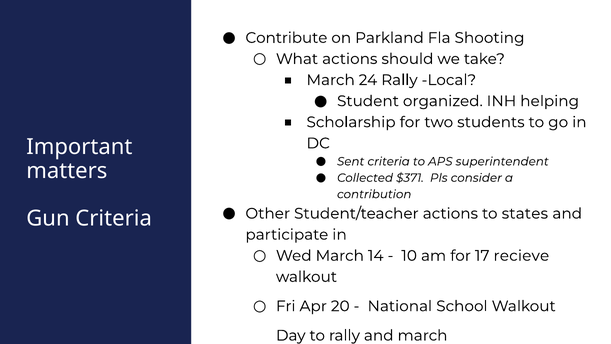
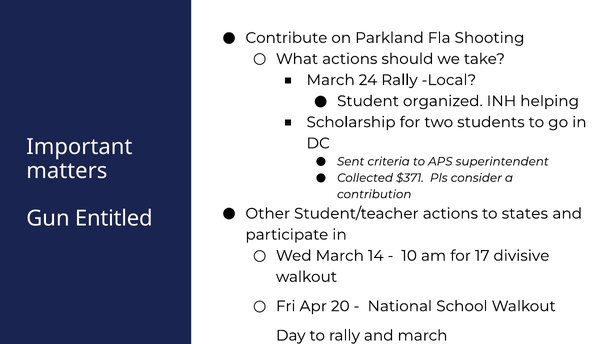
Gun Criteria: Criteria -> Entitled
recieve: recieve -> divisive
